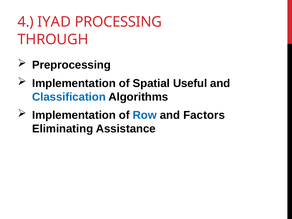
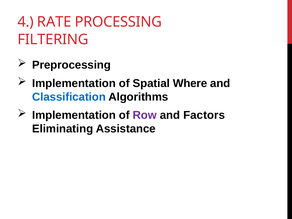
IYAD: IYAD -> RATE
THROUGH: THROUGH -> FILTERING
Useful: Useful -> Where
Row colour: blue -> purple
